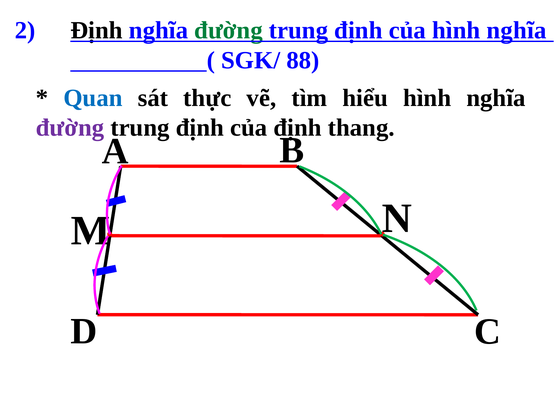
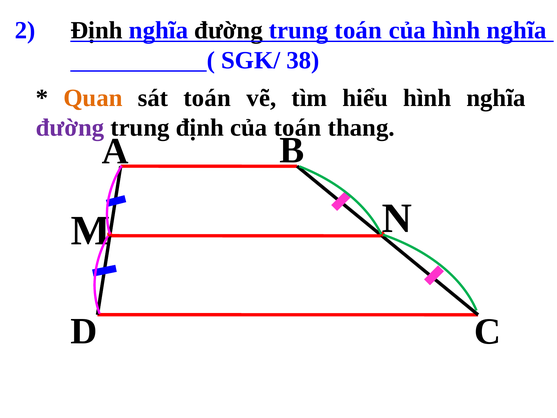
đường at (229, 30) colour: green -> black
định at (358, 30): định -> toán
88: 88 -> 38
Quan colour: blue -> orange
sát thực: thực -> toán
của định: định -> toán
